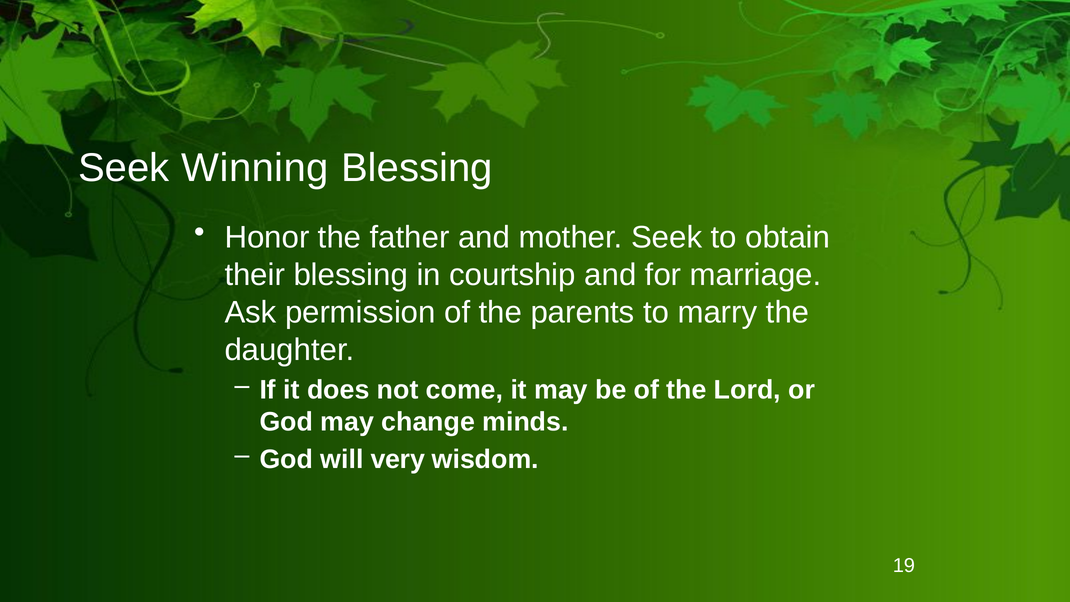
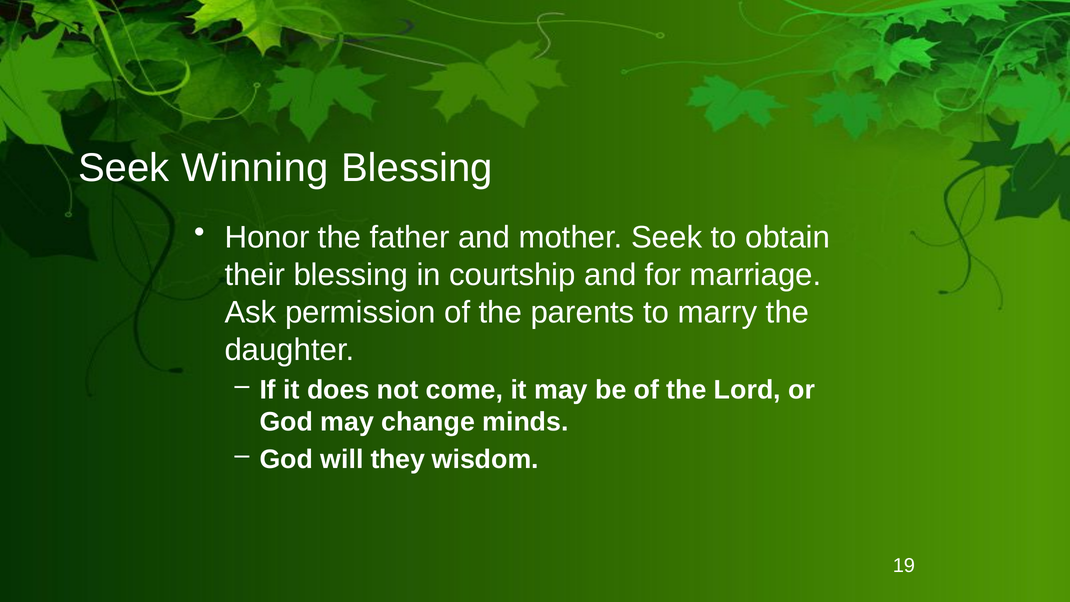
very: very -> they
